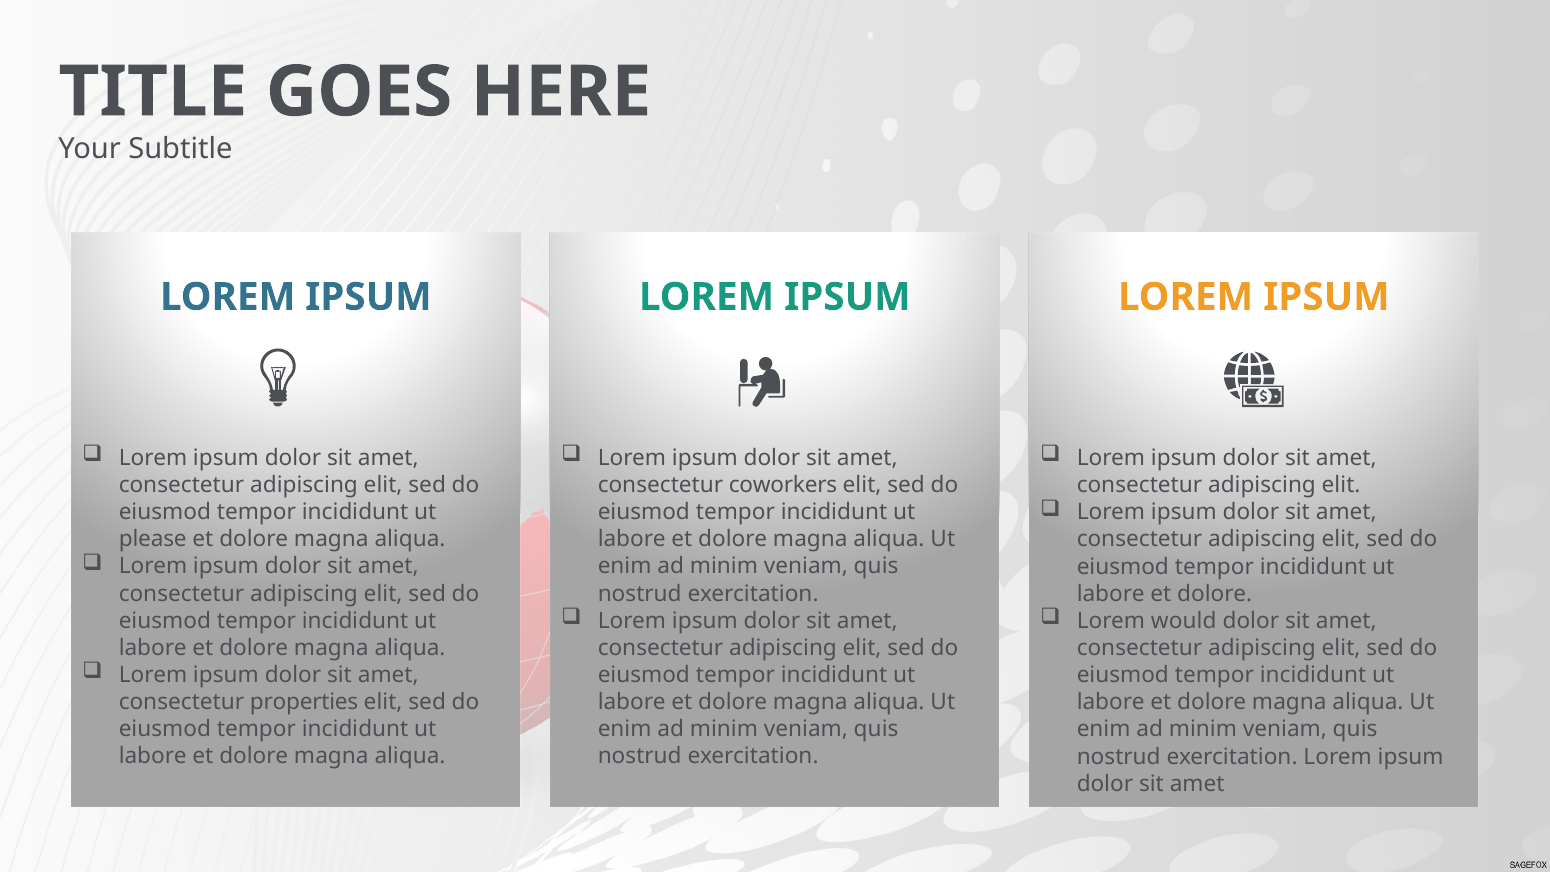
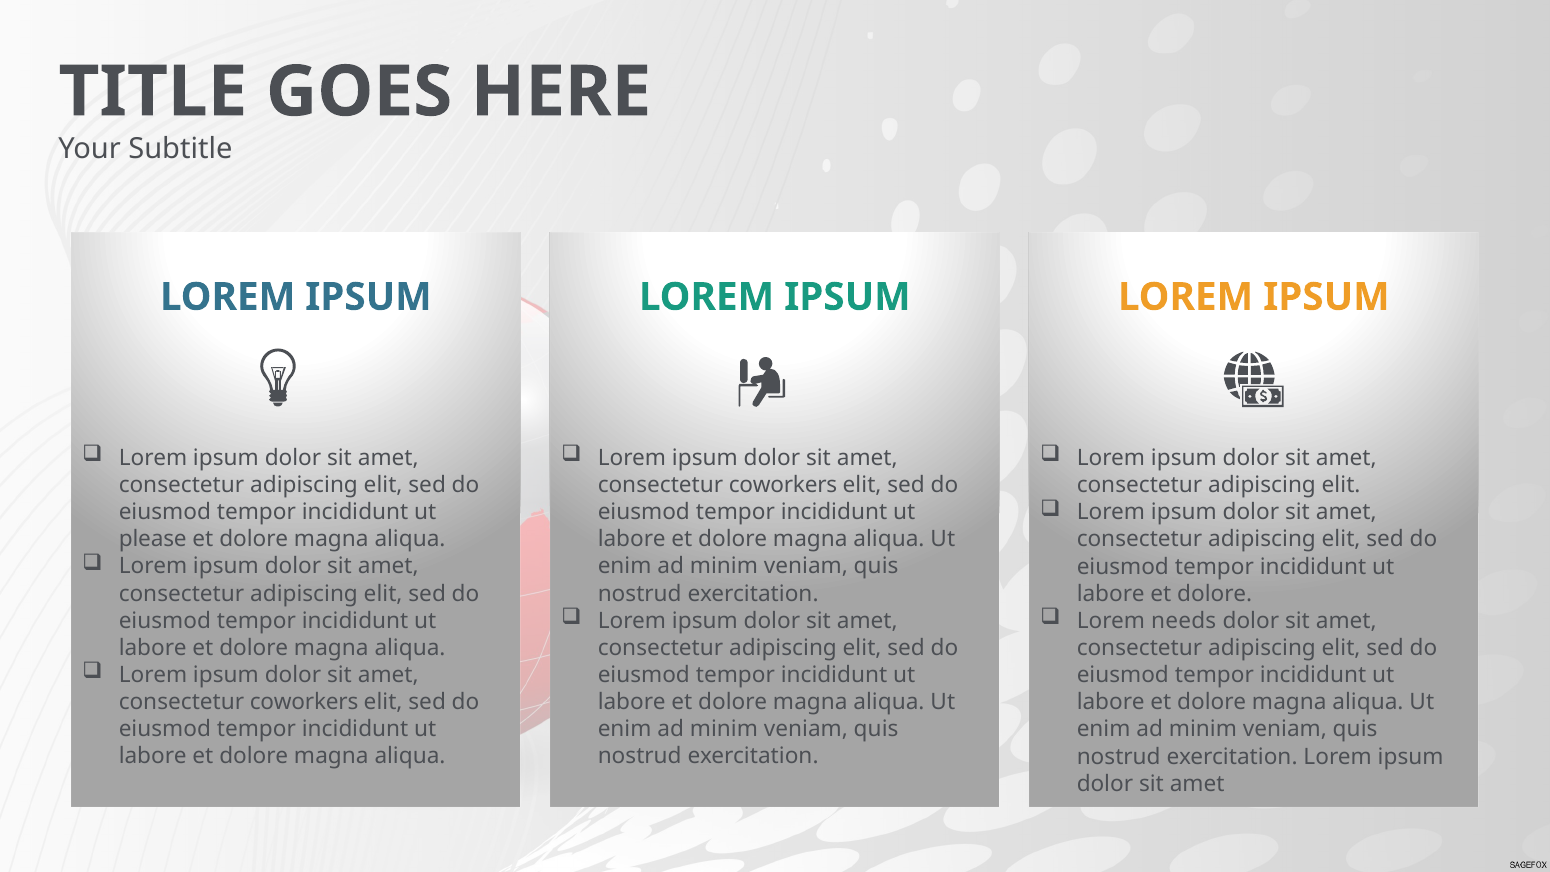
would: would -> needs
properties at (304, 702): properties -> coworkers
